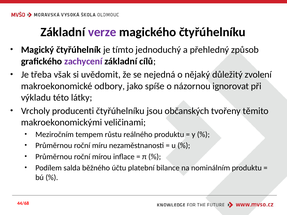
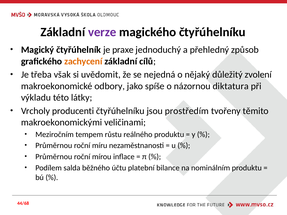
tímto: tímto -> praxe
zachycení colour: purple -> orange
ignorovat: ignorovat -> diktatura
občanských: občanských -> prostředím
